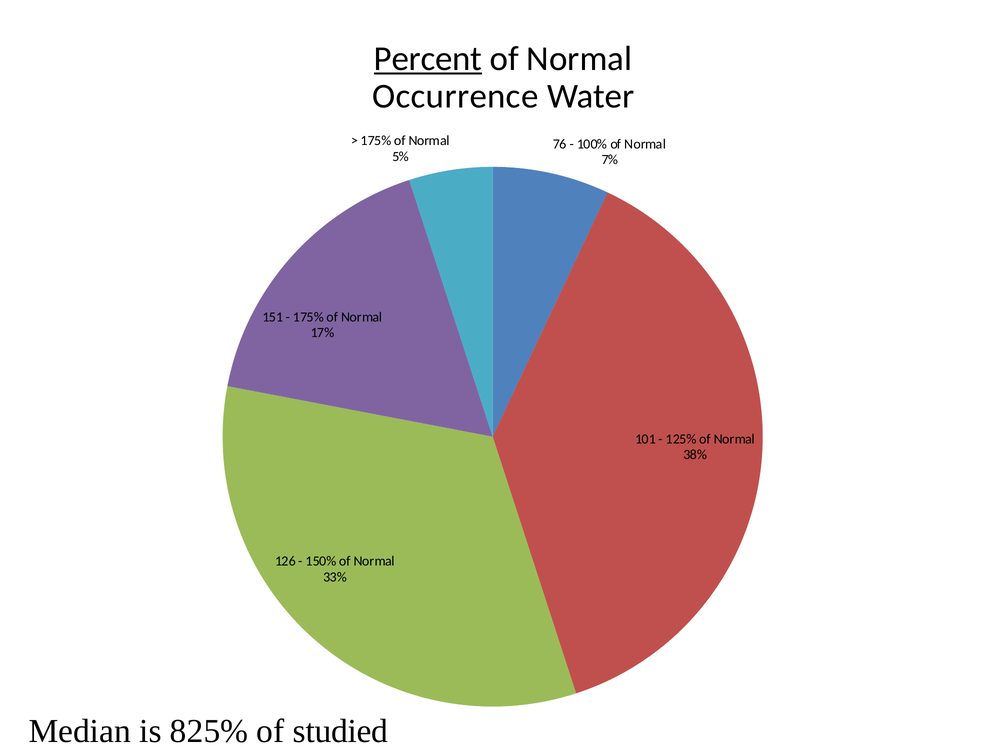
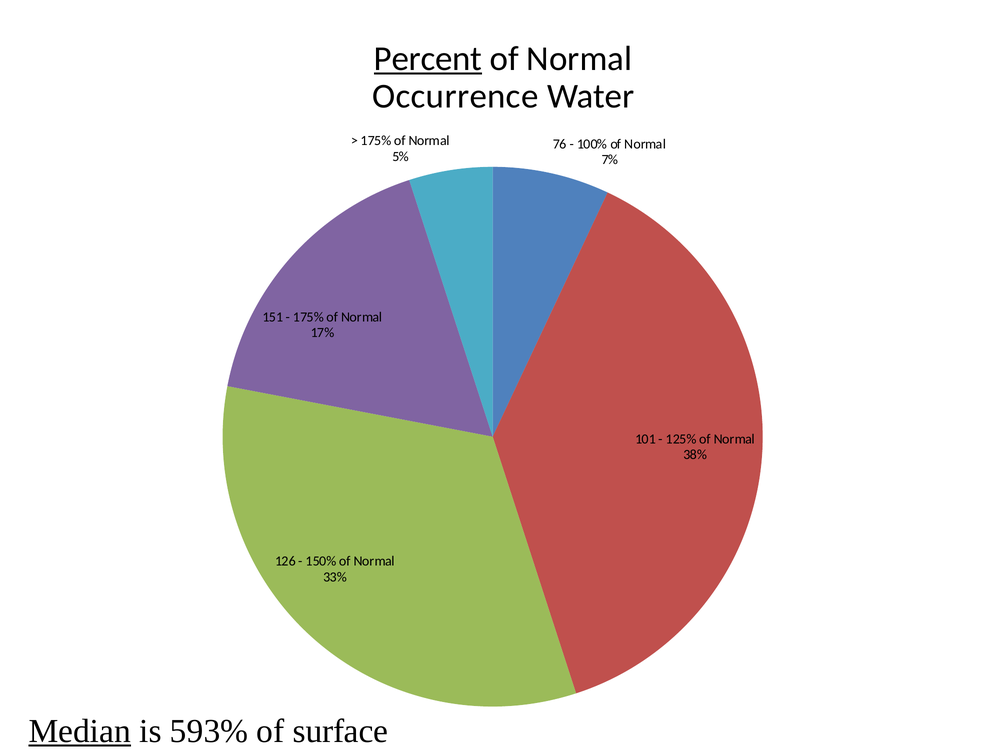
Median underline: none -> present
825%: 825% -> 593%
studied: studied -> surface
